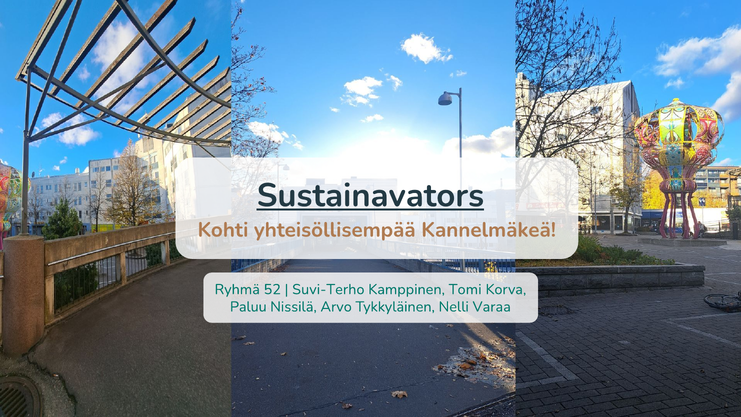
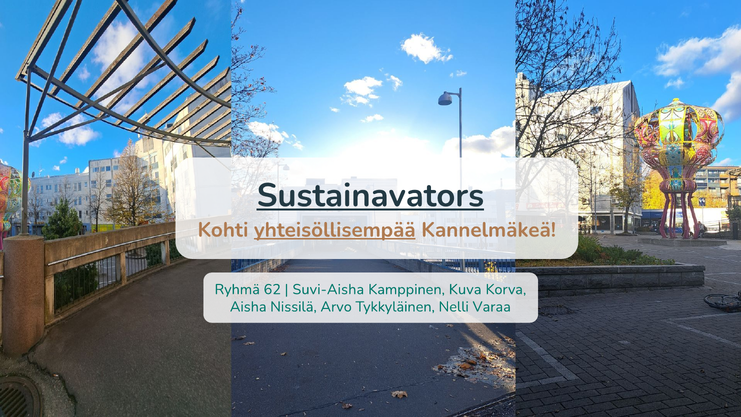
yhteisöllisempää underline: none -> present
52: 52 -> 62
Suvi-Terho: Suvi-Terho -> Suvi-Aisha
Tomi: Tomi -> Kuva
Paluu: Paluu -> Aisha
